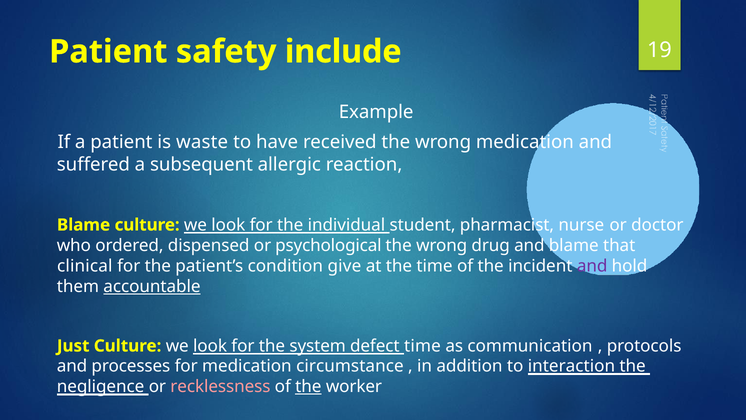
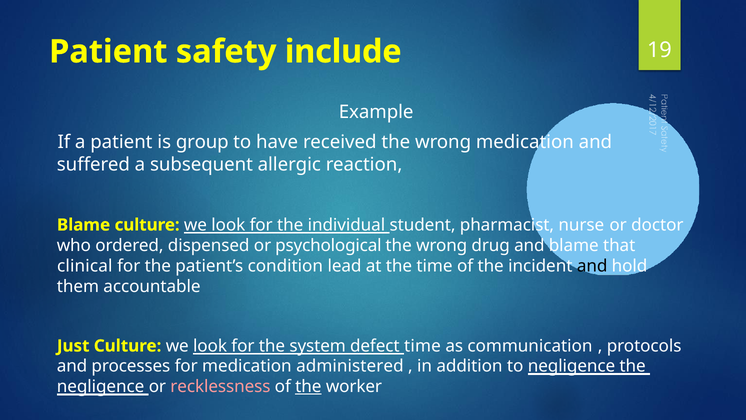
waste: waste -> group
give: give -> lead
and at (592, 266) colour: purple -> black
accountable underline: present -> none
circumstance: circumstance -> administered
to interaction: interaction -> negligence
